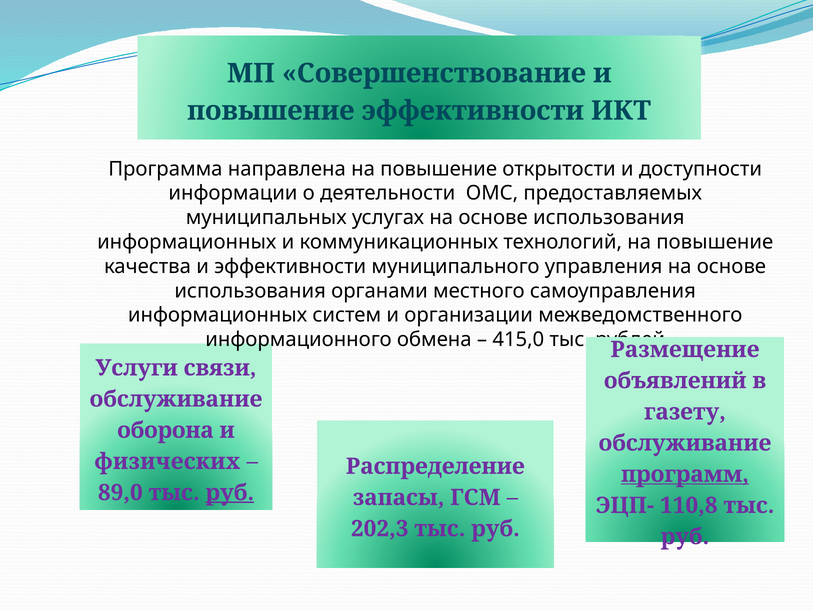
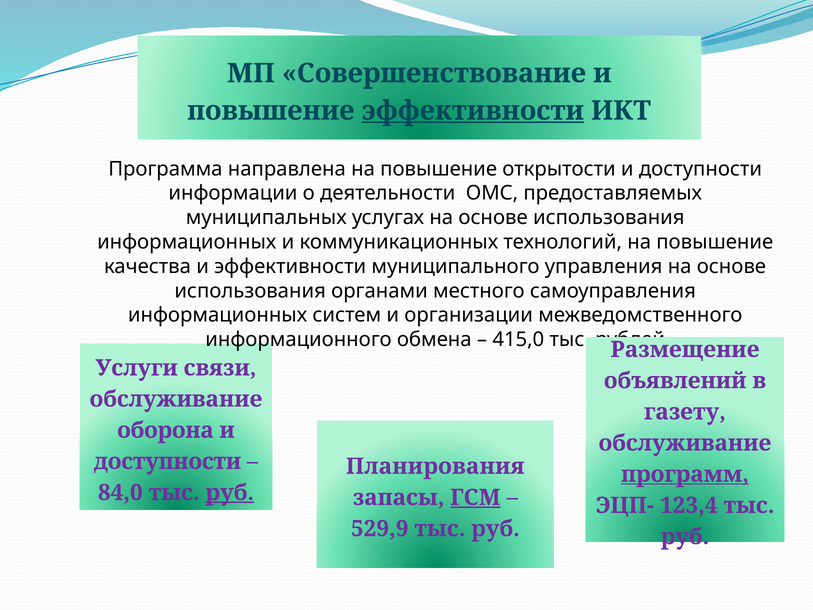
эффективности at (473, 111) underline: none -> present
физических at (167, 461): физических -> доступности
Распределение: Распределение -> Планирования
89,0: 89,0 -> 84,0
ГСМ underline: none -> present
110,8: 110,8 -> 123,4
202,3: 202,3 -> 529,9
